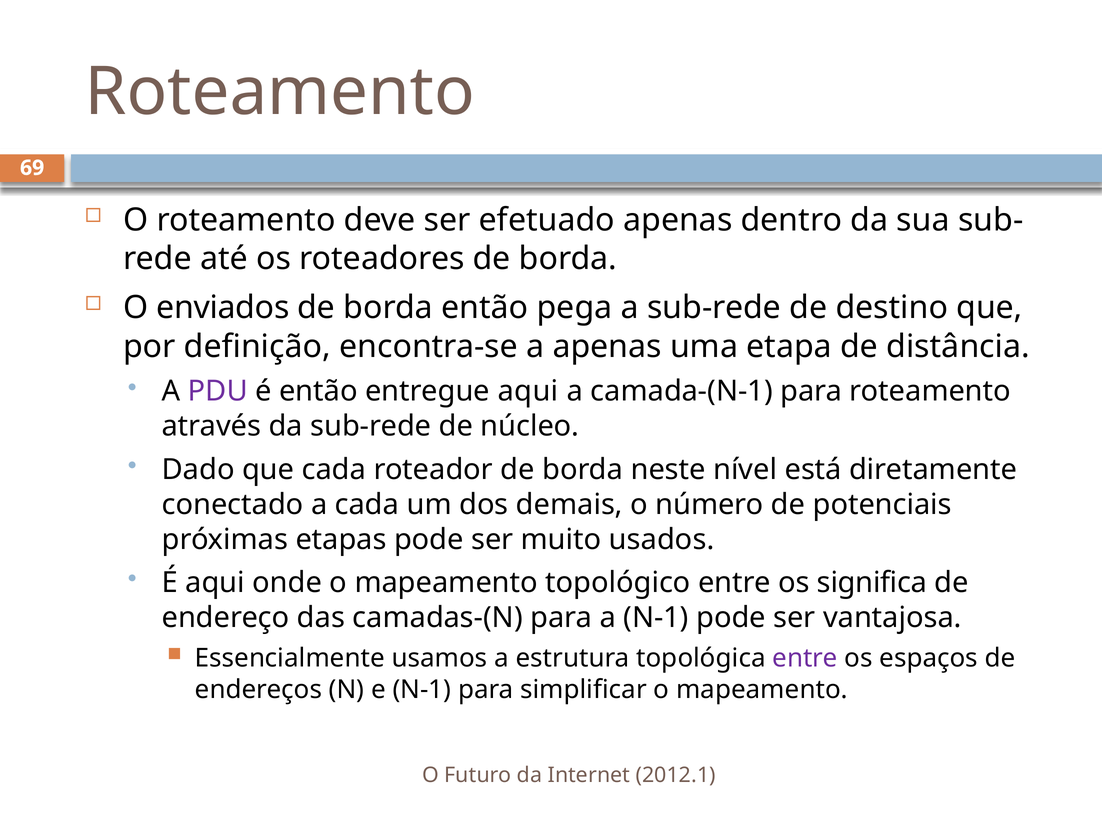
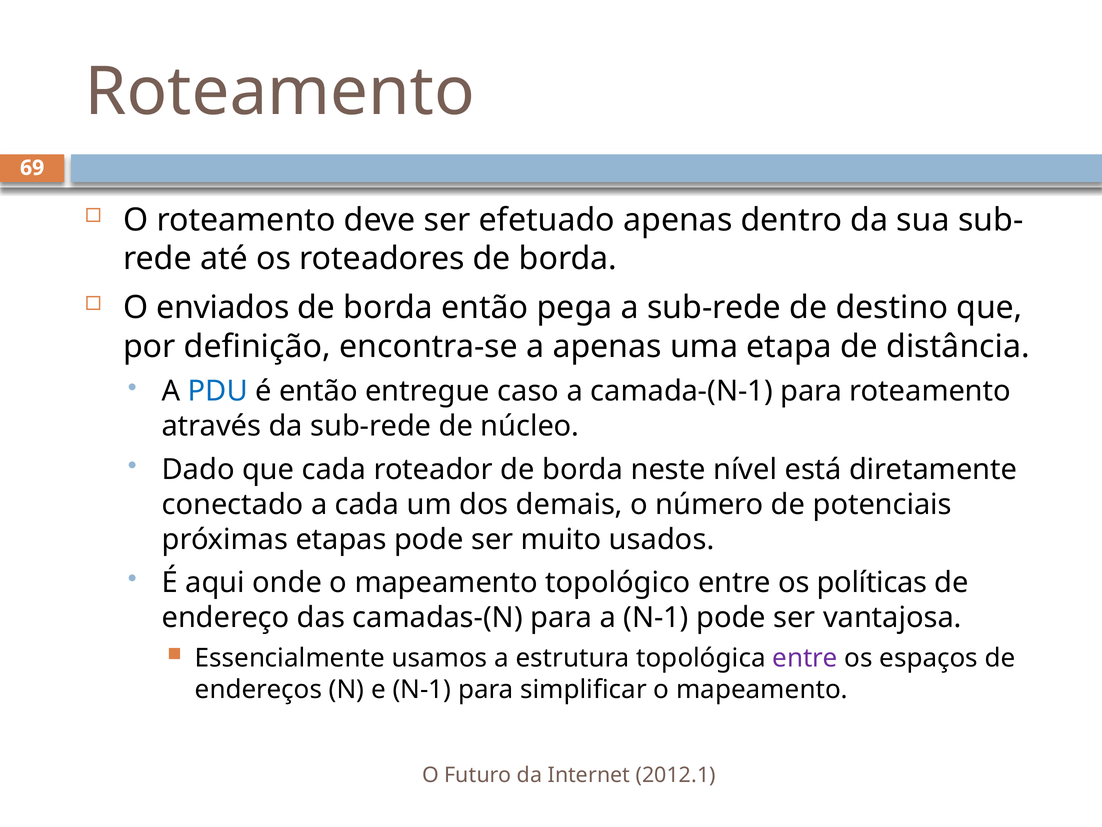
PDU colour: purple -> blue
entregue aqui: aqui -> caso
significa: significa -> políticas
